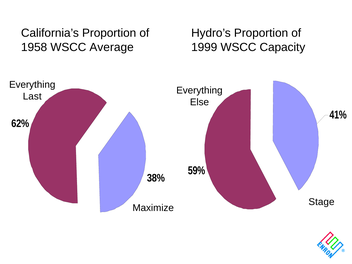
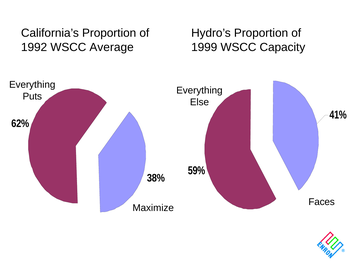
1958: 1958 -> 1992
Last: Last -> Puts
Stage: Stage -> Faces
